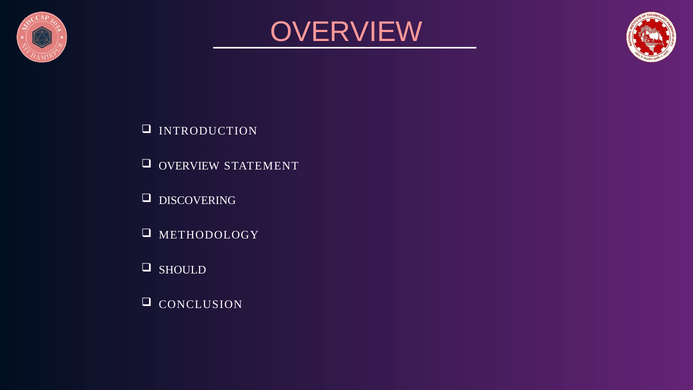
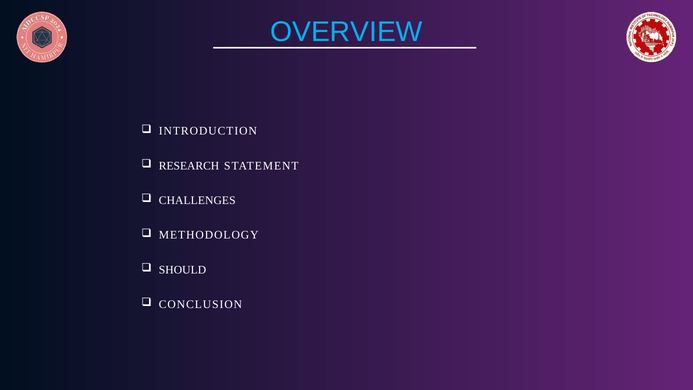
OVERVIEW at (346, 32) colour: pink -> light blue
OVERVIEW at (189, 166): OVERVIEW -> RESEARCH
DISCOVERING: DISCOVERING -> CHALLENGES
